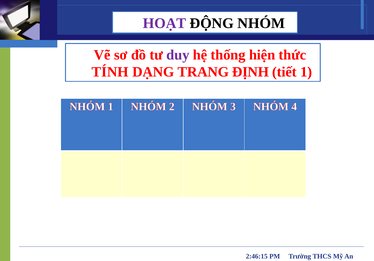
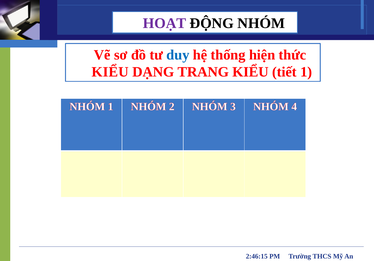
duy colour: purple -> blue
TÍNH at (110, 72): TÍNH -> KIỂU
TRANG ĐỊNH: ĐỊNH -> KIỂU
